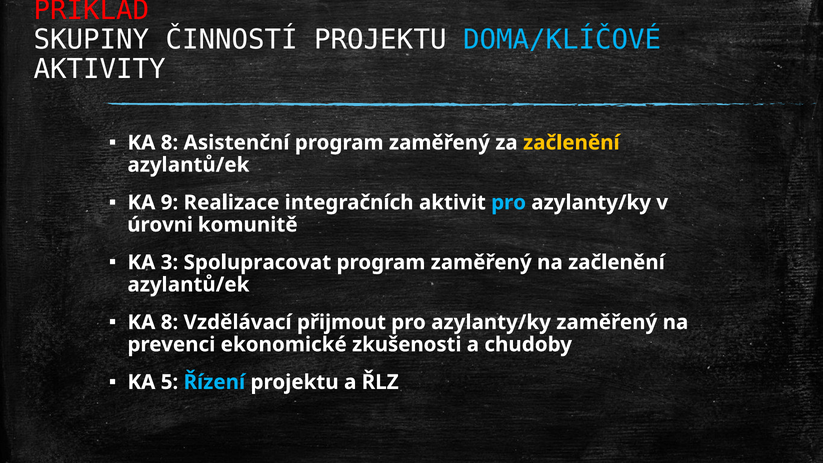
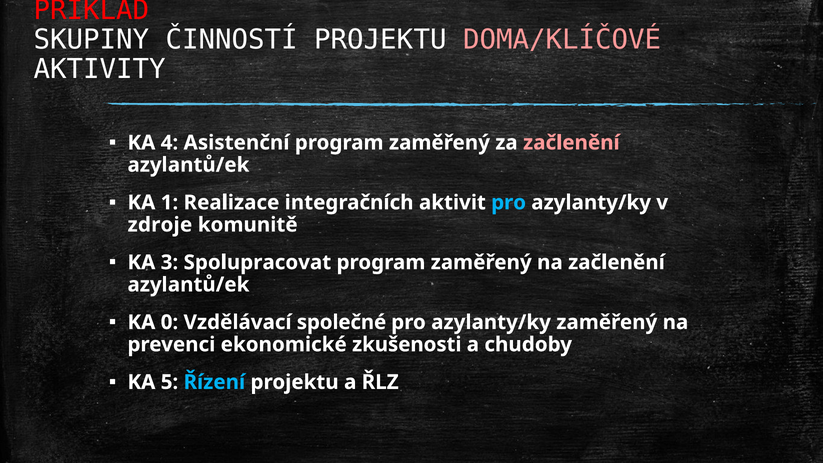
DOMA/KLÍČOVÉ colour: light blue -> pink
8 at (169, 143): 8 -> 4
začlenění at (571, 143) colour: yellow -> pink
9: 9 -> 1
úrovni: úrovni -> zdroje
8 at (169, 322): 8 -> 0
přijmout: přijmout -> společné
